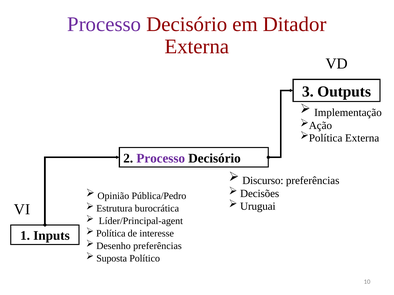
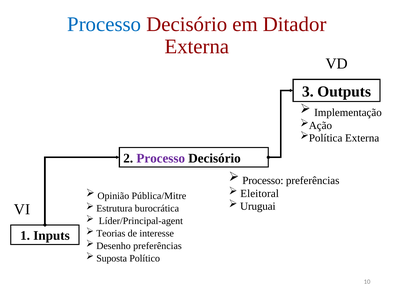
Processo at (104, 24) colour: purple -> blue
Discurso at (263, 181): Discurso -> Processo
Decisões: Decisões -> Eleitoral
Pública/Pedro: Pública/Pedro -> Pública/Mitre
Política at (111, 234): Política -> Teorias
